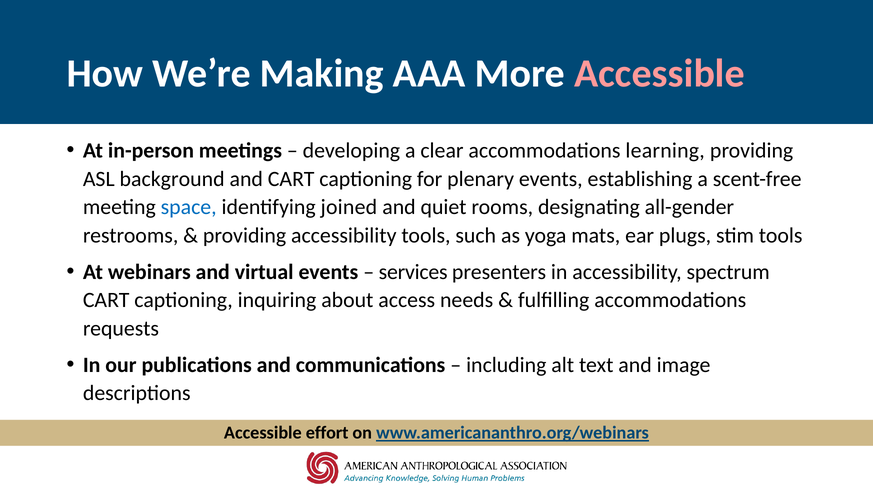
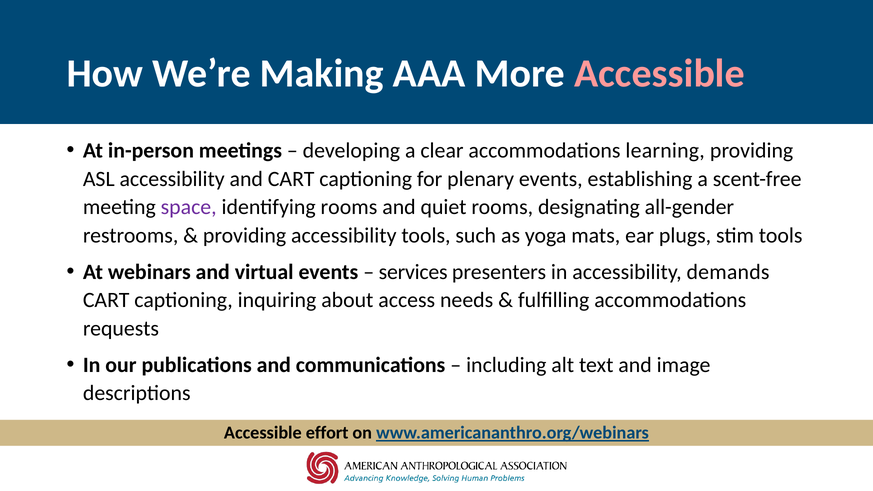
ASL background: background -> accessibility
space colour: blue -> purple
identifying joined: joined -> rooms
spectrum: spectrum -> demands
